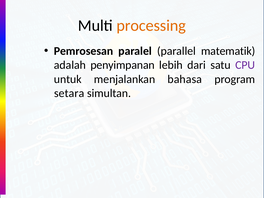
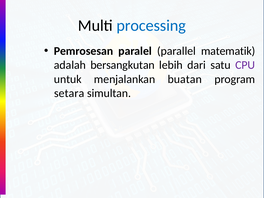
processing colour: orange -> blue
penyimpanan: penyimpanan -> bersangkutan
bahasa: bahasa -> buatan
